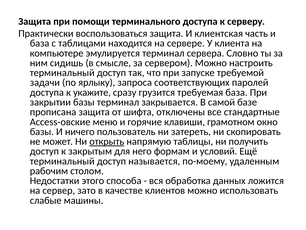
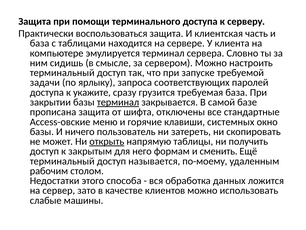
терминал at (118, 102) underline: none -> present
грамотном: грамотном -> системных
условий: условий -> сменить
